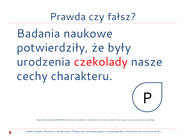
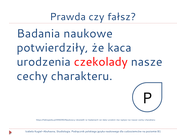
były: były -> kaca
